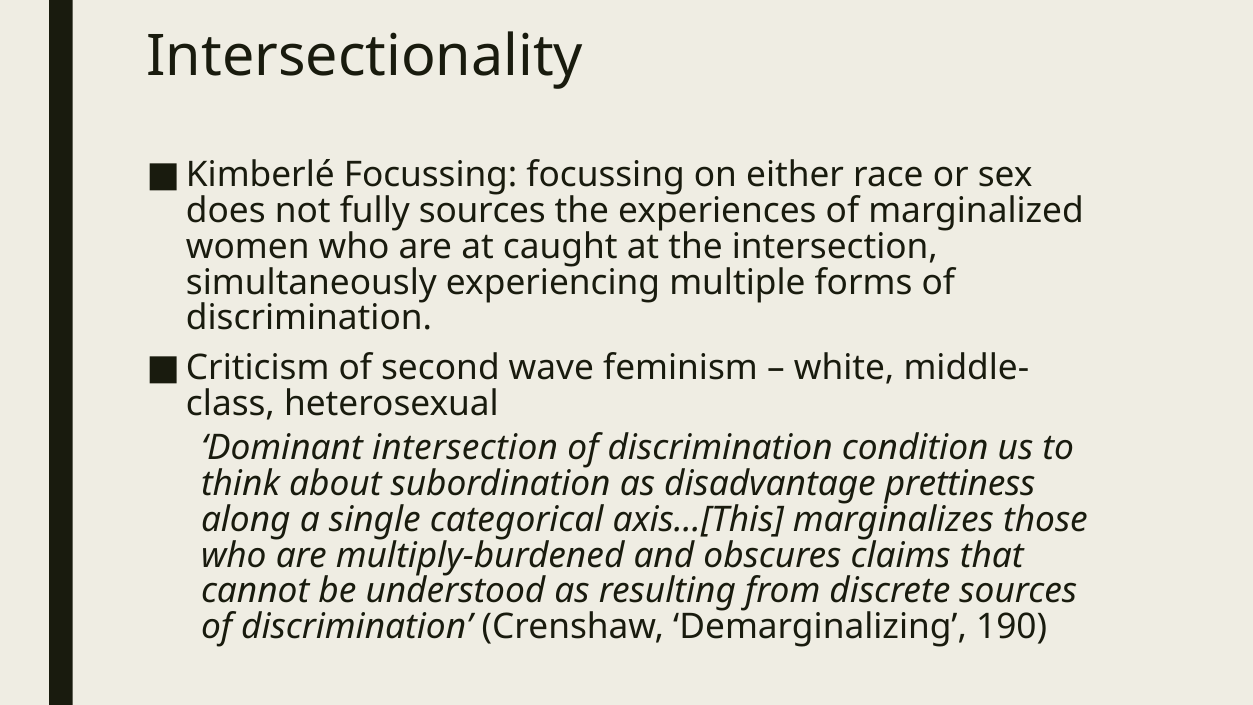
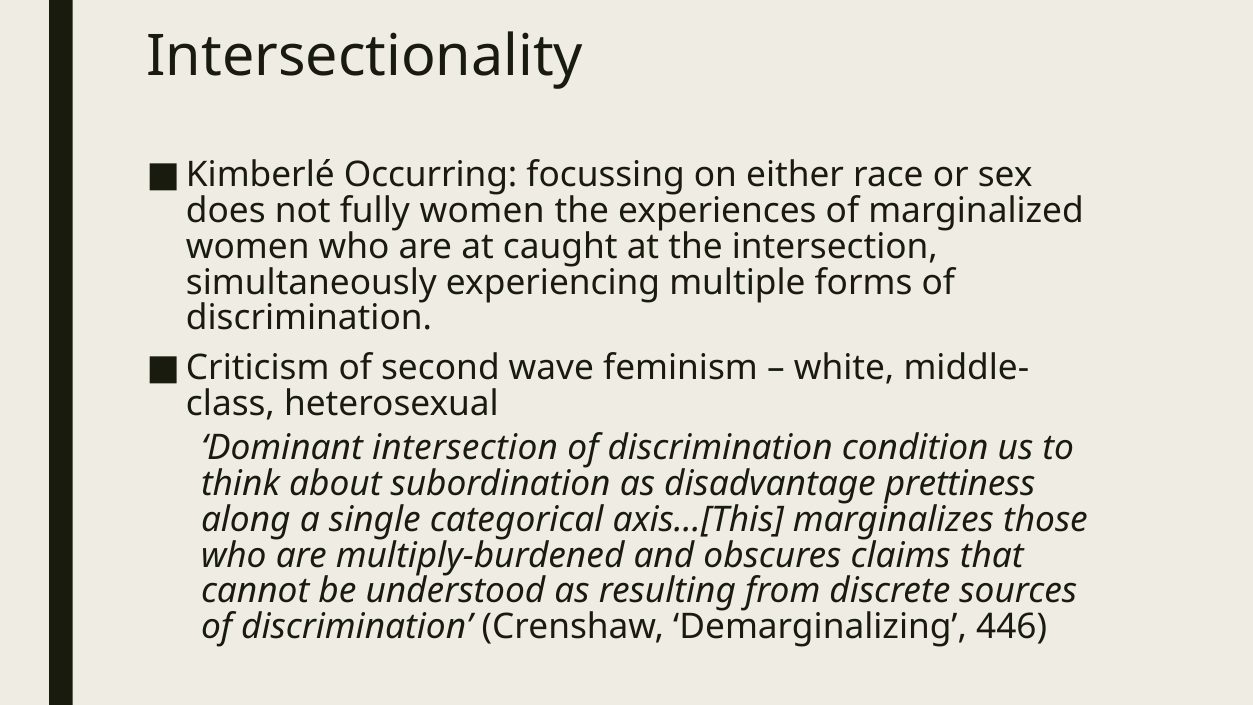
Kimberlé Focussing: Focussing -> Occurring
fully sources: sources -> women
190: 190 -> 446
